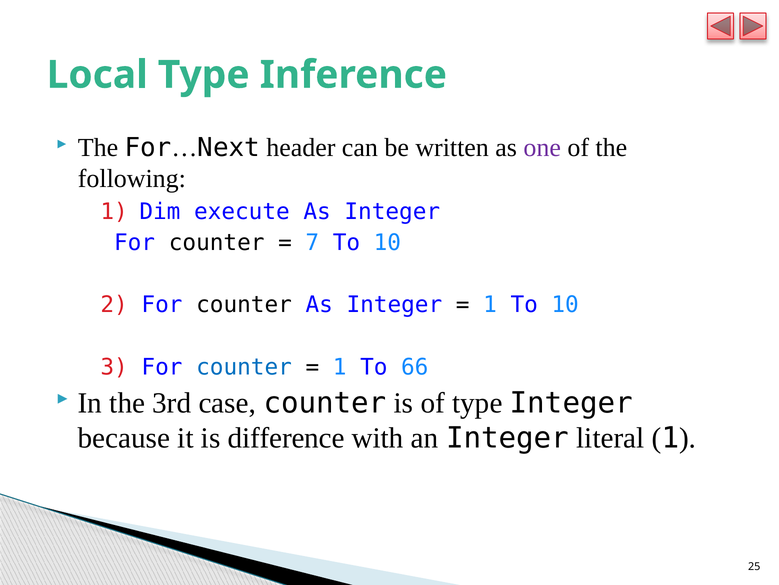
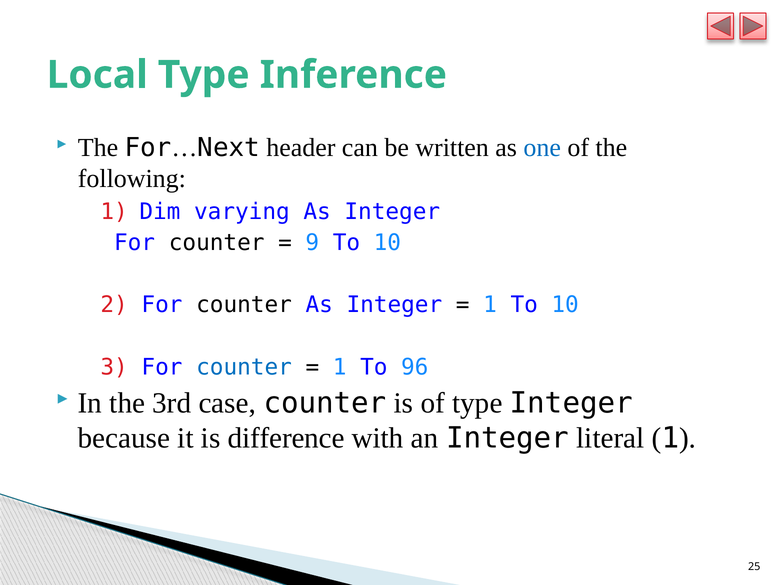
one colour: purple -> blue
execute: execute -> varying
7: 7 -> 9
66: 66 -> 96
